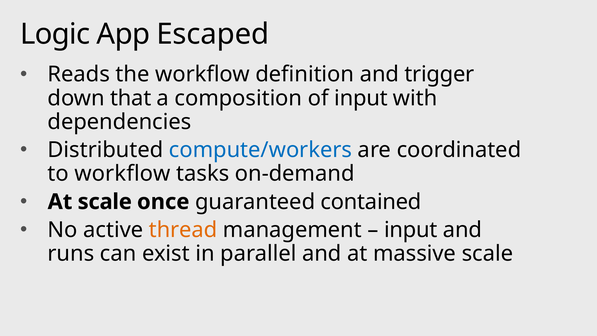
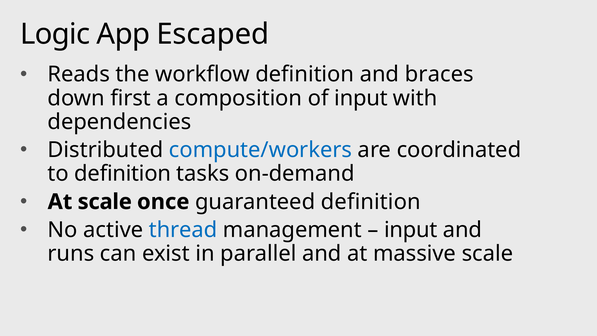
trigger: trigger -> braces
that: that -> first
to workflow: workflow -> definition
guaranteed contained: contained -> definition
thread colour: orange -> blue
